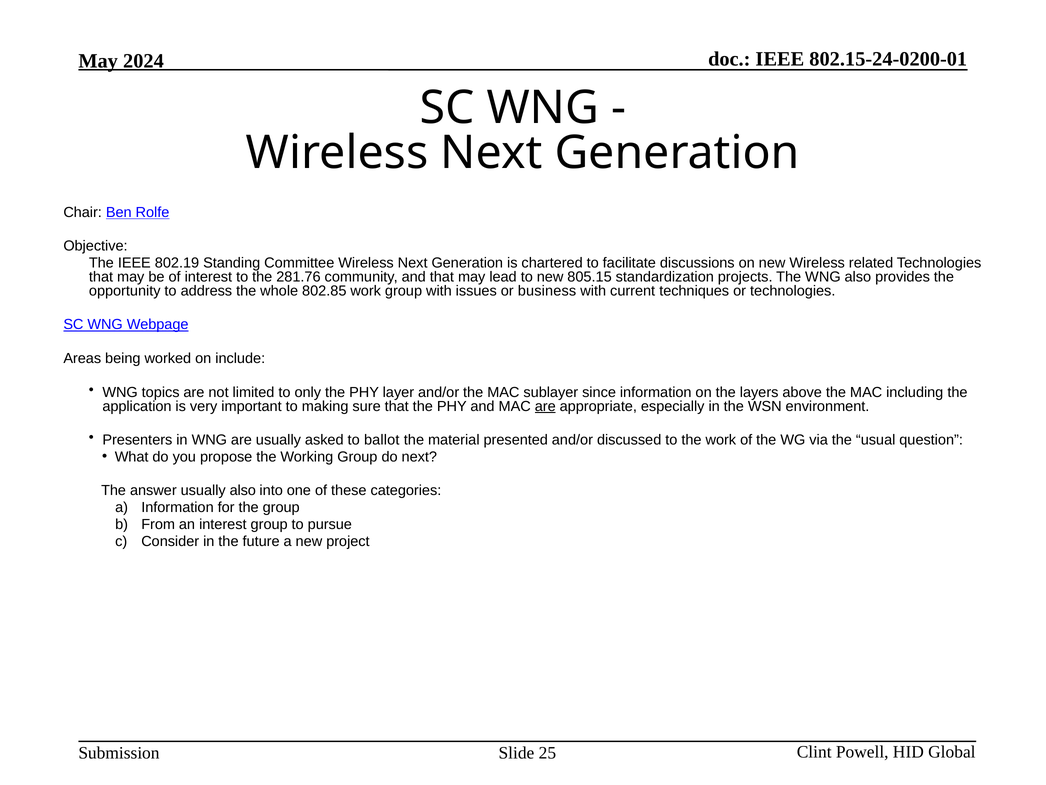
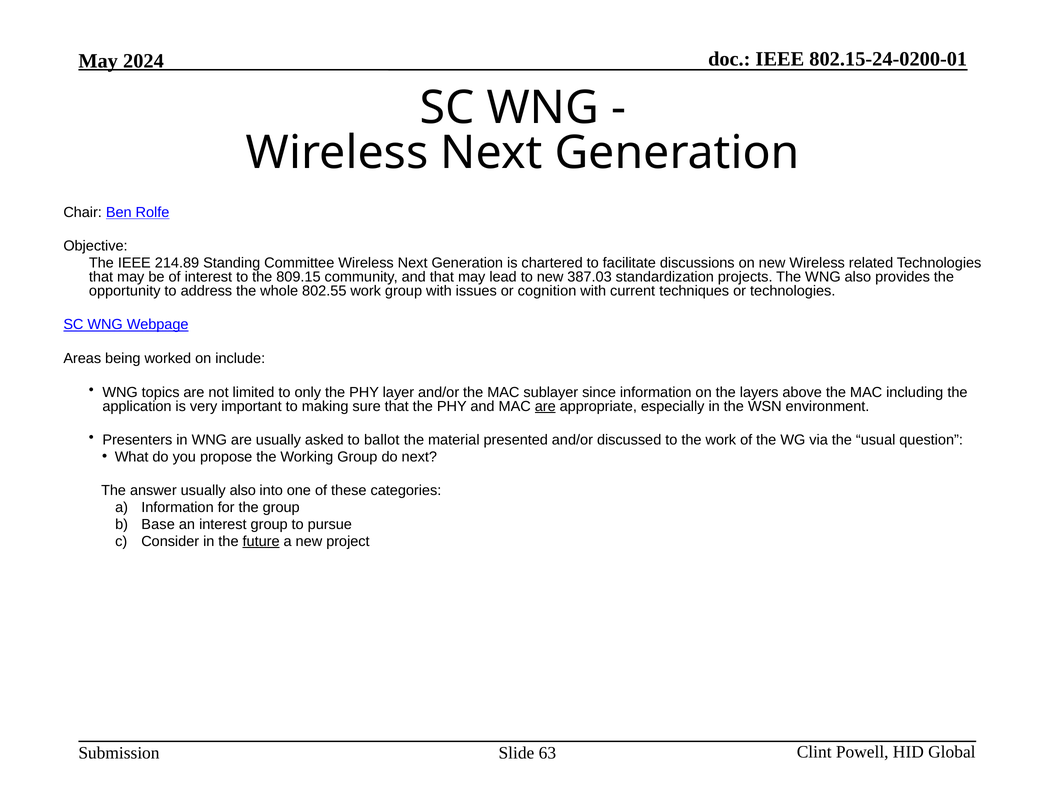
802.19: 802.19 -> 214.89
281.76: 281.76 -> 809.15
805.15: 805.15 -> 387.03
802.85: 802.85 -> 802.55
business: business -> cognition
From: From -> Base
future underline: none -> present
25: 25 -> 63
